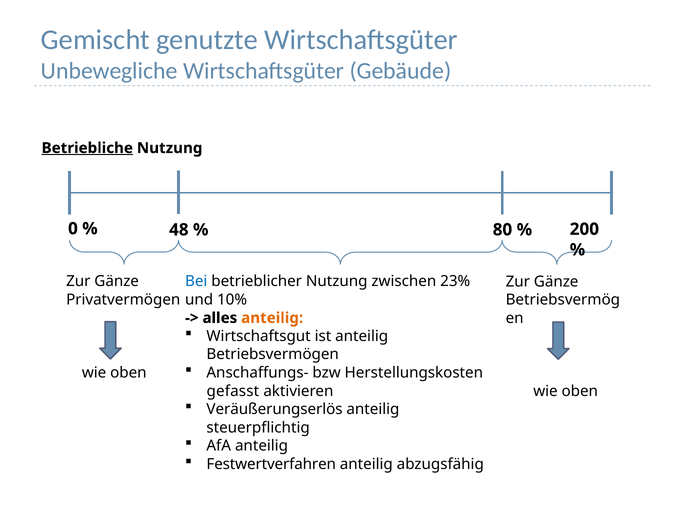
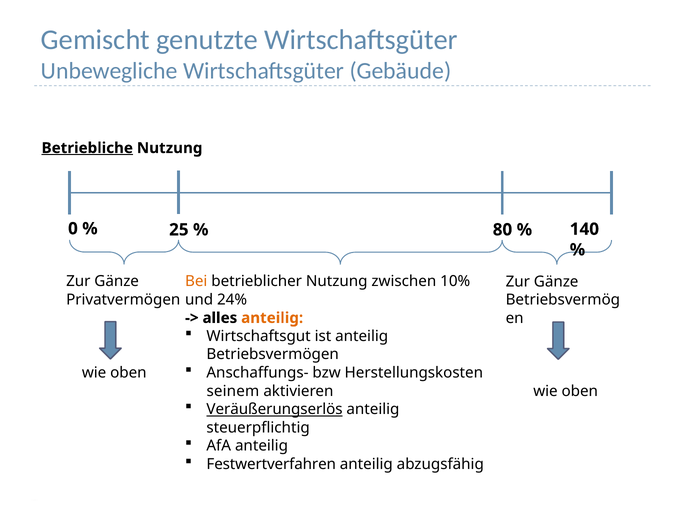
48: 48 -> 25
200: 200 -> 140
Bei colour: blue -> orange
23%: 23% -> 10%
10%: 10% -> 24%
gefasst: gefasst -> seinem
Veräußerungserlös underline: none -> present
